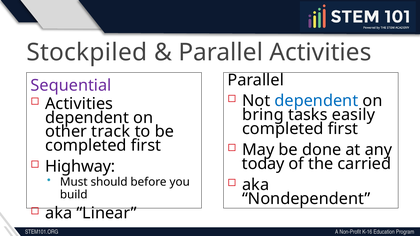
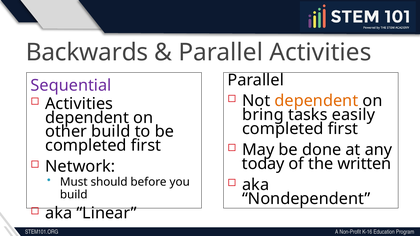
Stockpiled: Stockpiled -> Backwards
dependent at (316, 101) colour: blue -> orange
other track: track -> build
carried: carried -> written
Highway: Highway -> Network
